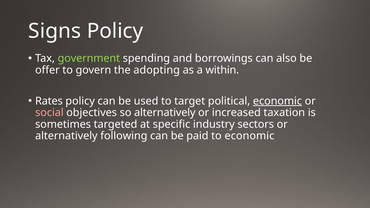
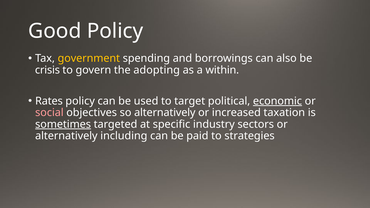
Signs: Signs -> Good
government colour: light green -> yellow
offer: offer -> crisis
sometimes underline: none -> present
following: following -> including
to economic: economic -> strategies
